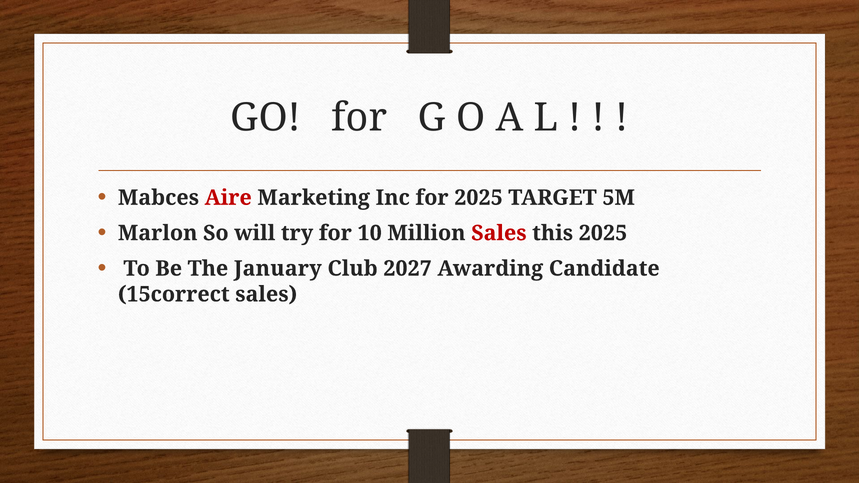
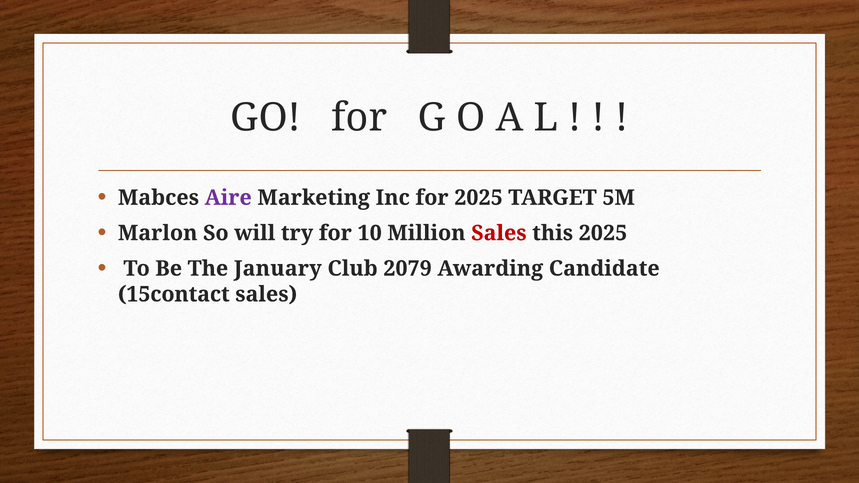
Aire colour: red -> purple
2027: 2027 -> 2079
15correct: 15correct -> 15contact
